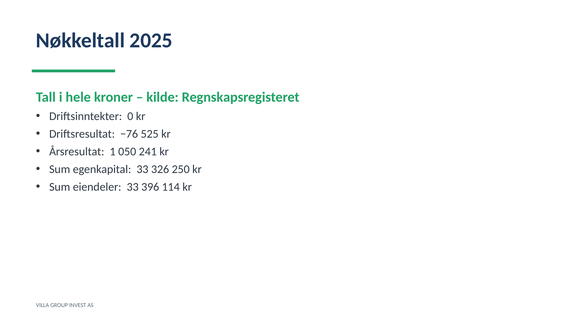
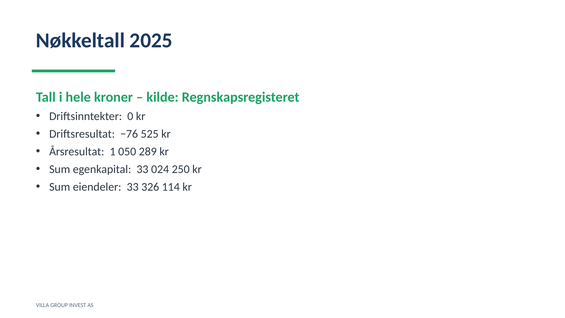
241: 241 -> 289
326: 326 -> 024
396: 396 -> 326
